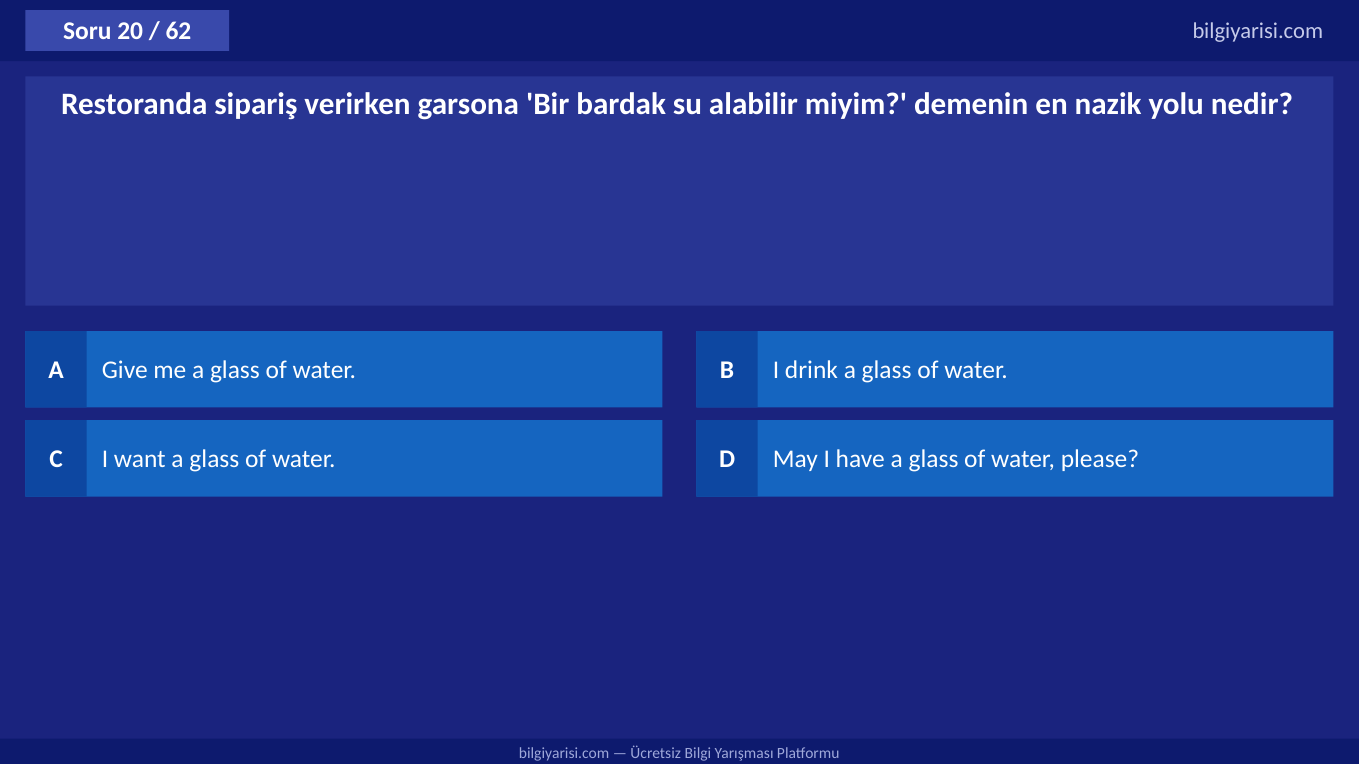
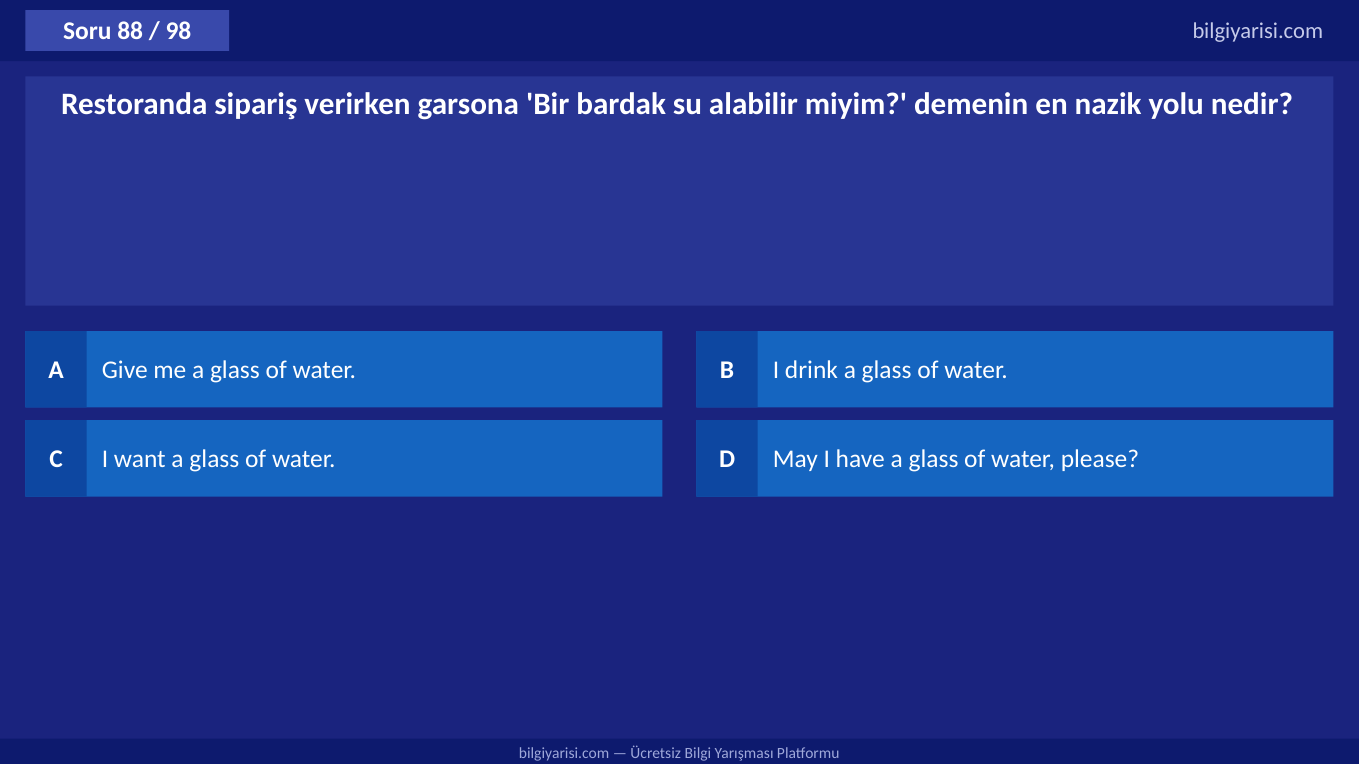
20: 20 -> 88
62: 62 -> 98
